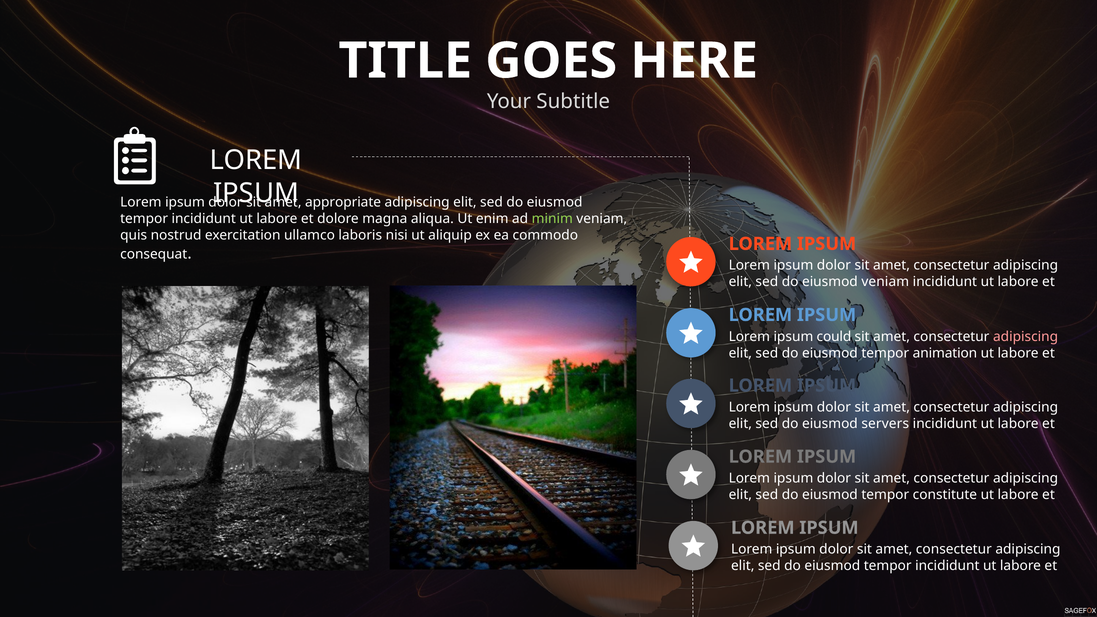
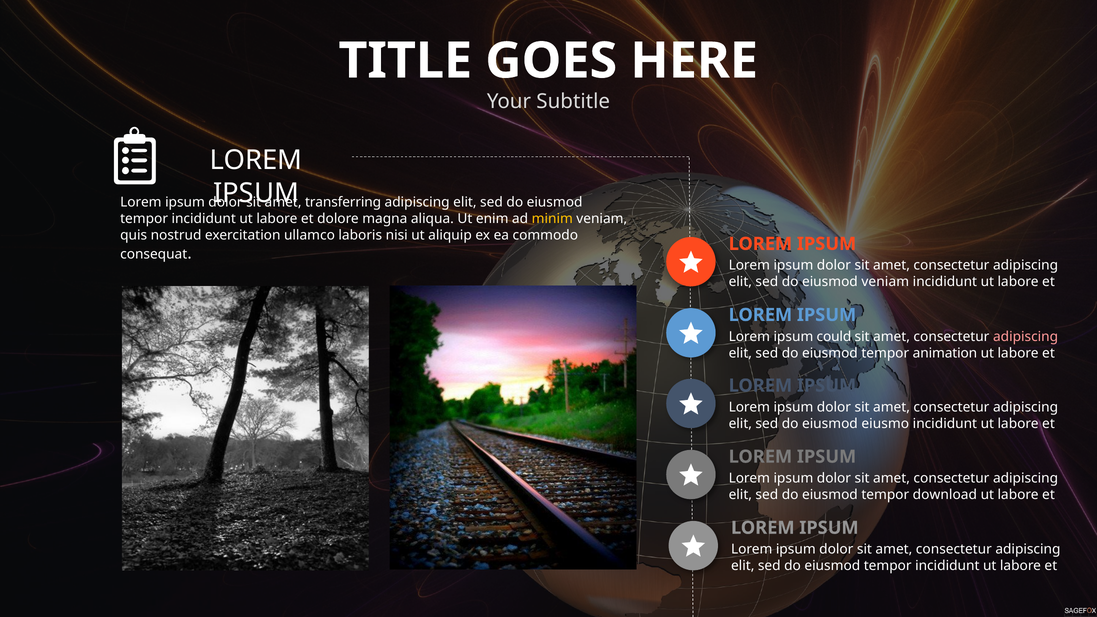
appropriate: appropriate -> transferring
minim colour: light green -> yellow
servers: servers -> eiusmo
constitute: constitute -> download
